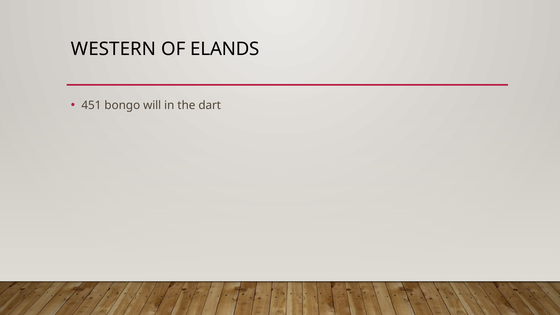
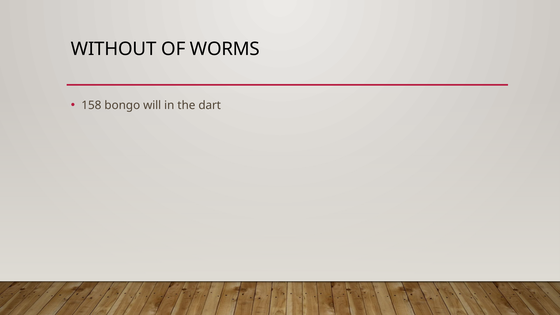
WESTERN: WESTERN -> WITHOUT
ELANDS: ELANDS -> WORMS
451: 451 -> 158
